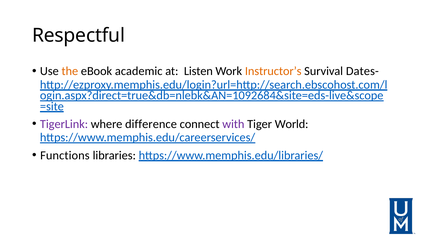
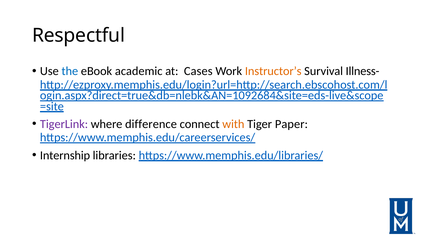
the colour: orange -> blue
Listen: Listen -> Cases
Dates-: Dates- -> Illness-
with colour: purple -> orange
World: World -> Paper
Functions: Functions -> Internship
